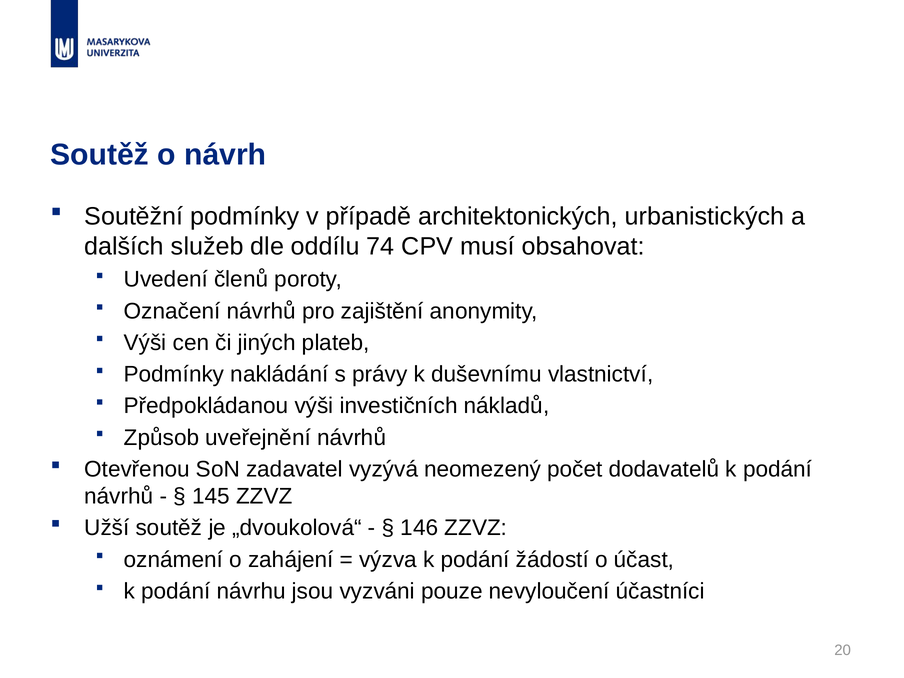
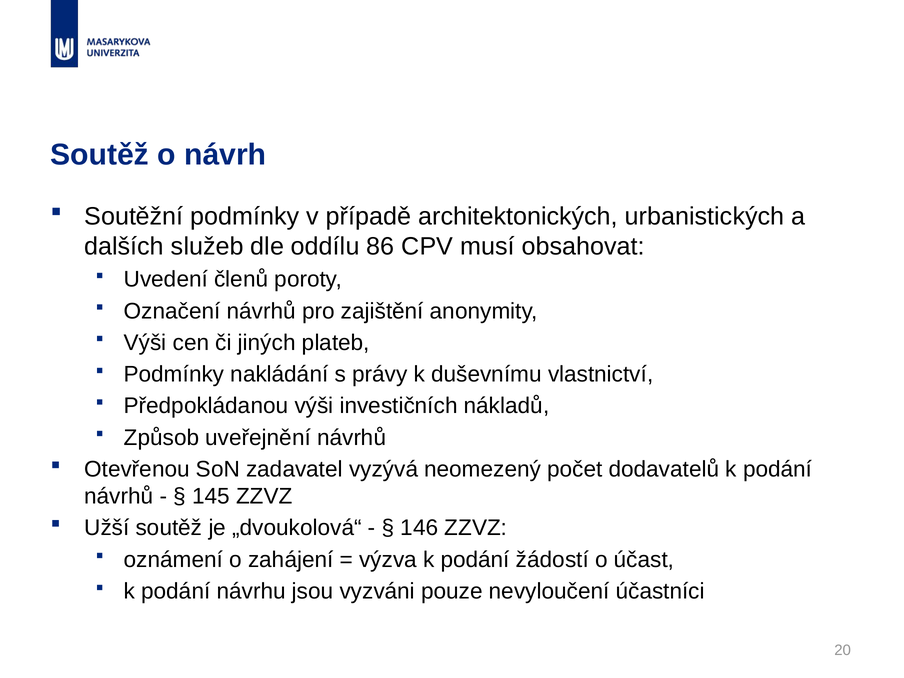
74: 74 -> 86
